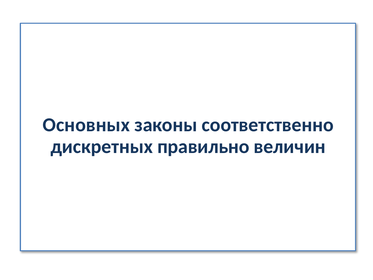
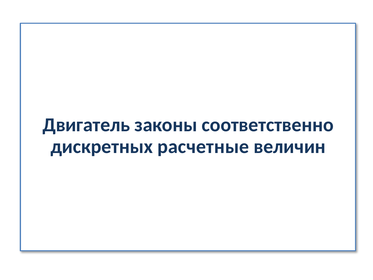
Основных: Основных -> Двигатель
правильно: правильно -> расчетные
